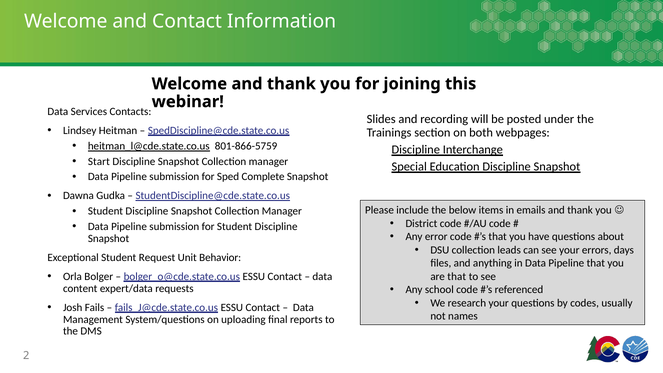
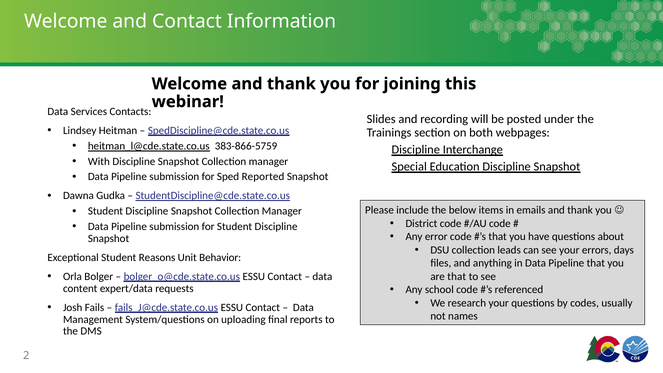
801-866-5759: 801-866-5759 -> 383-866-5759
Start: Start -> With
Complete: Complete -> Reported
Request: Request -> Reasons
